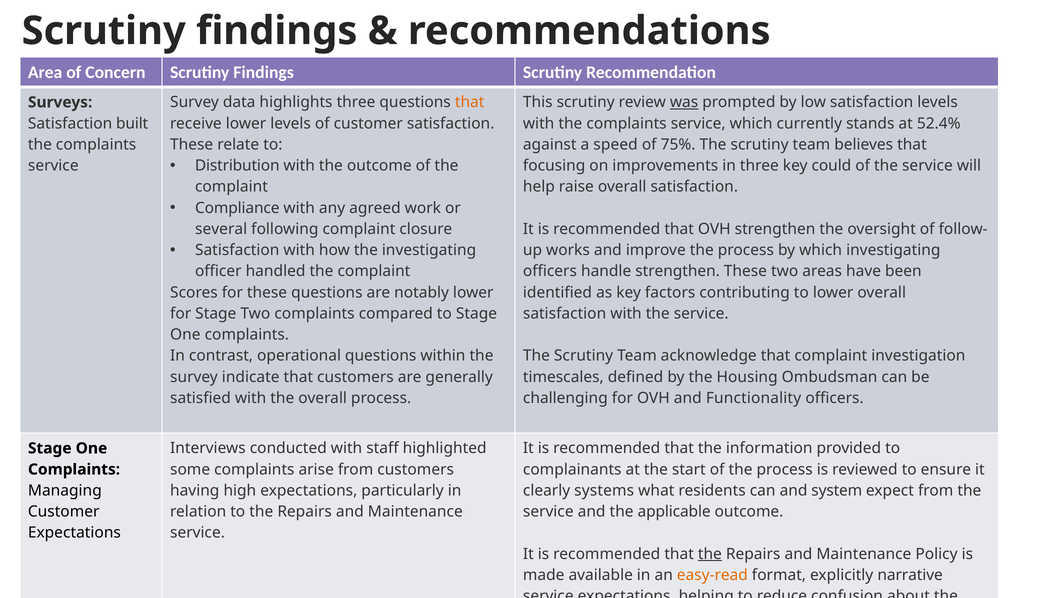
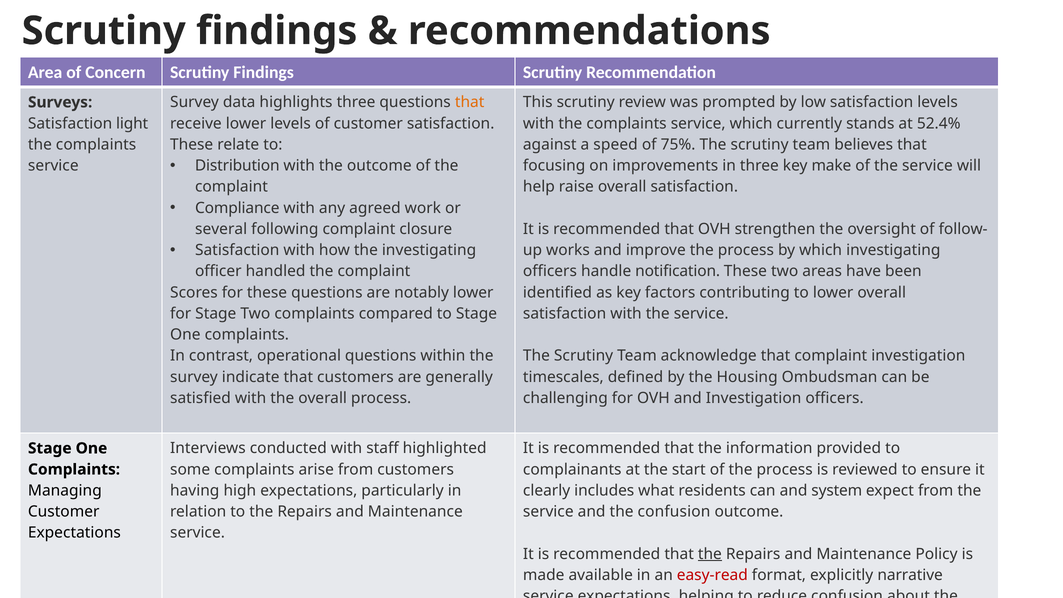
was underline: present -> none
built: built -> light
could: could -> make
handle strengthen: strengthen -> notification
and Functionality: Functionality -> Investigation
systems: systems -> includes
the applicable: applicable -> confusion
easy-read colour: orange -> red
